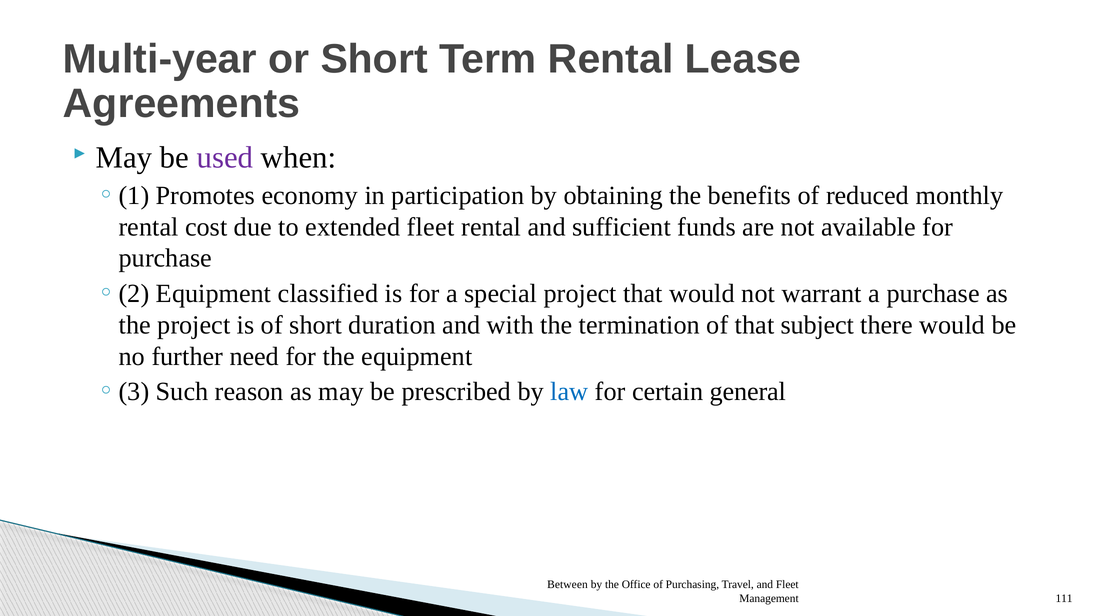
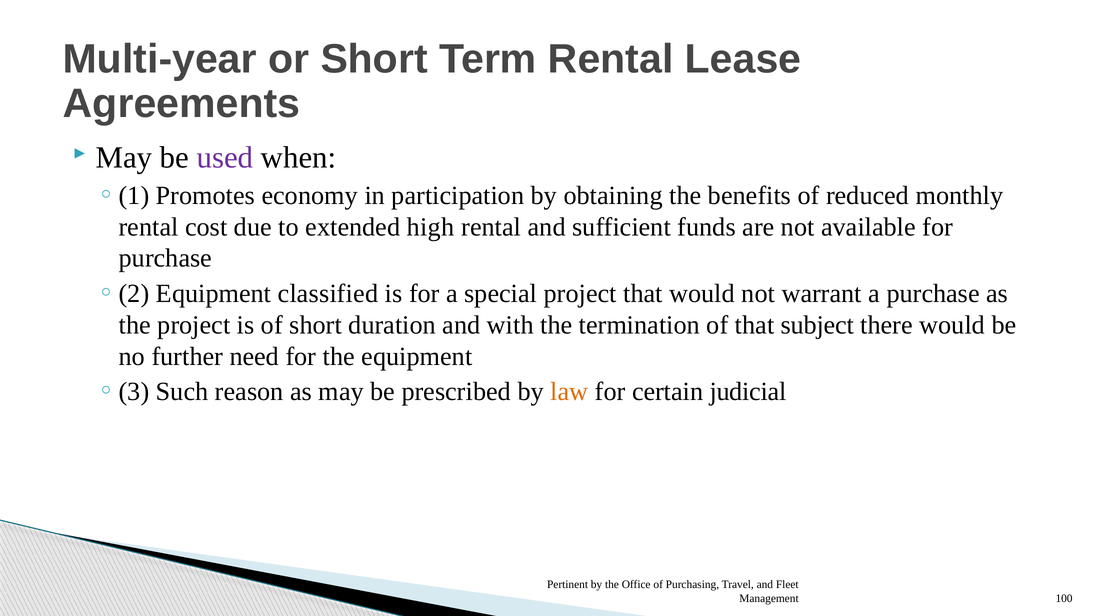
extended fleet: fleet -> high
law colour: blue -> orange
general: general -> judicial
Between: Between -> Pertinent
111: 111 -> 100
